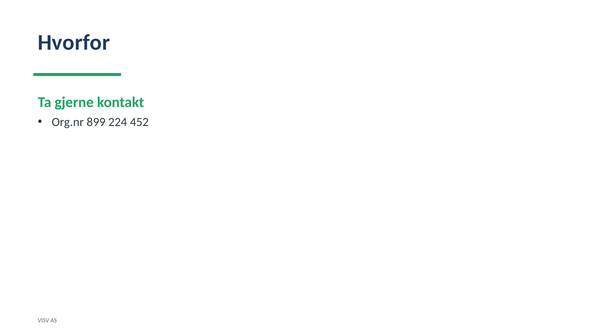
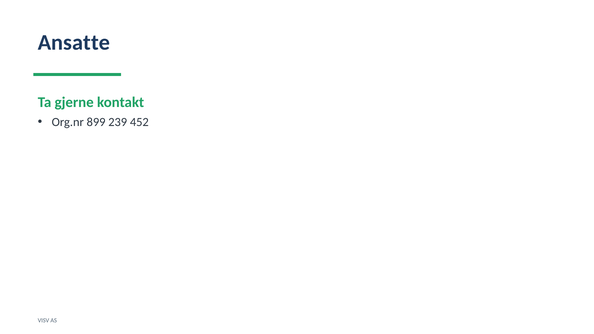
Hvorfor: Hvorfor -> Ansatte
224: 224 -> 239
